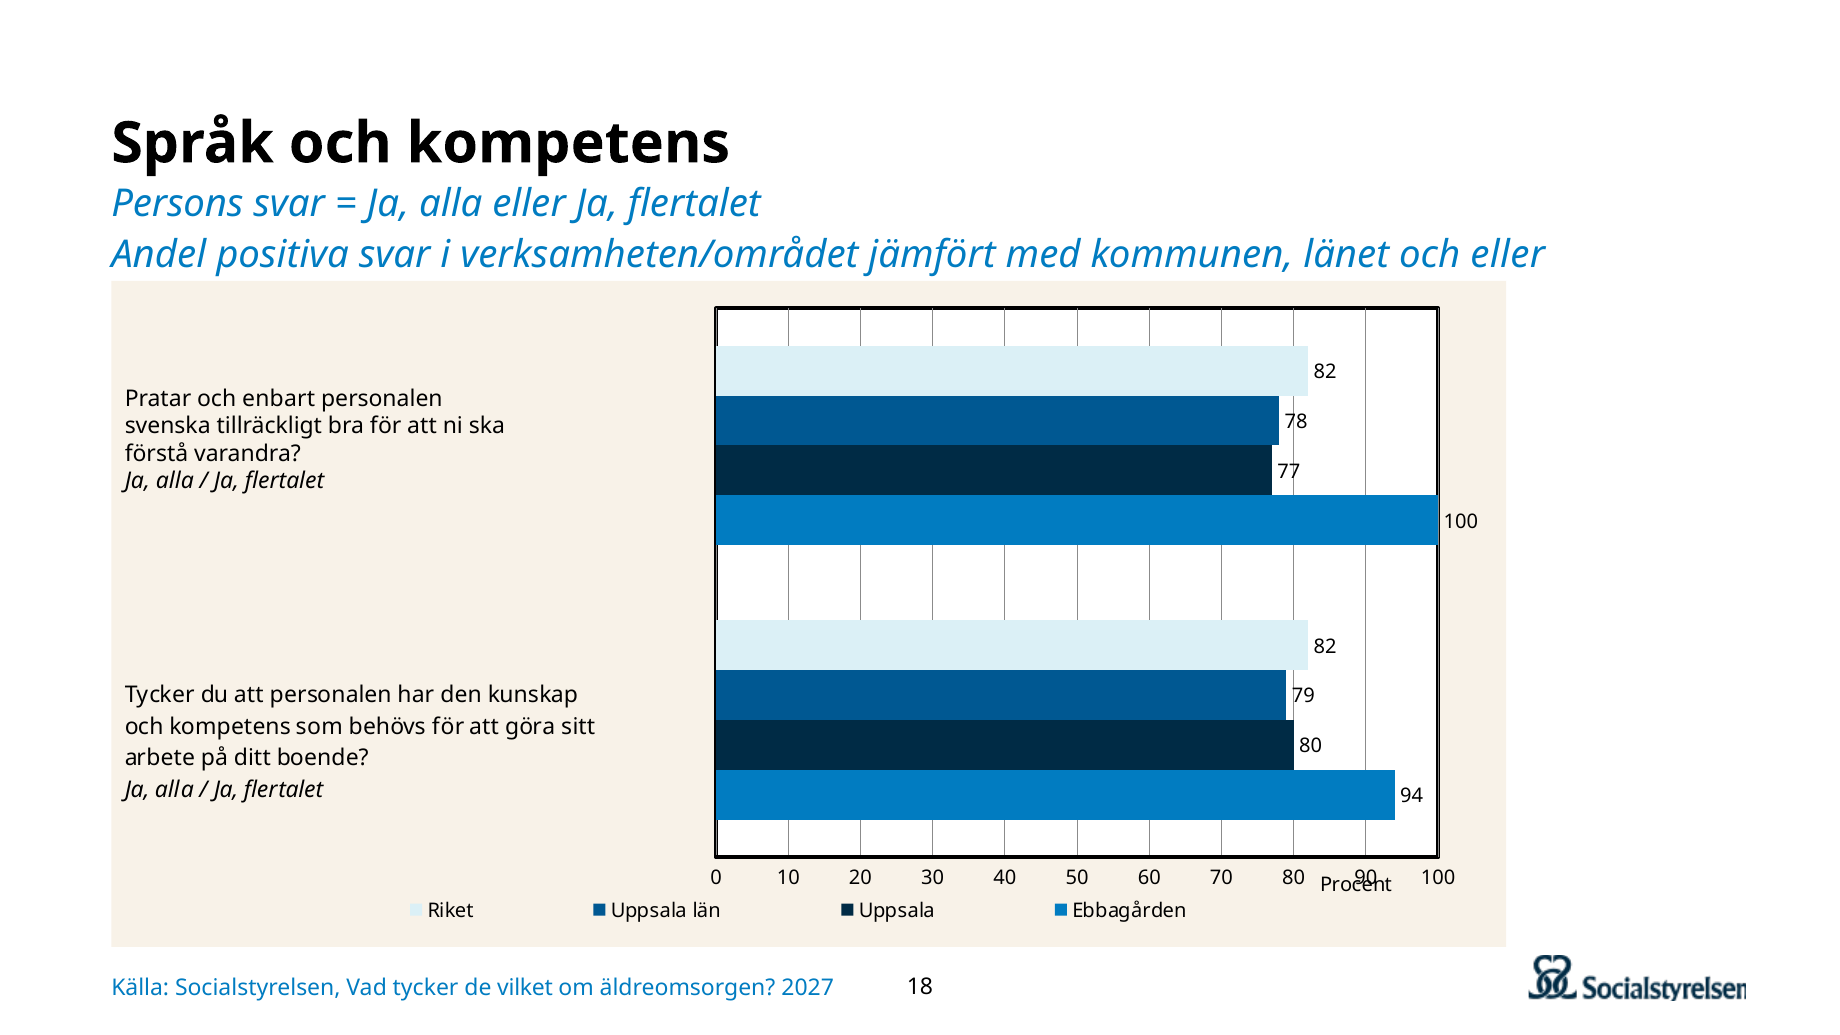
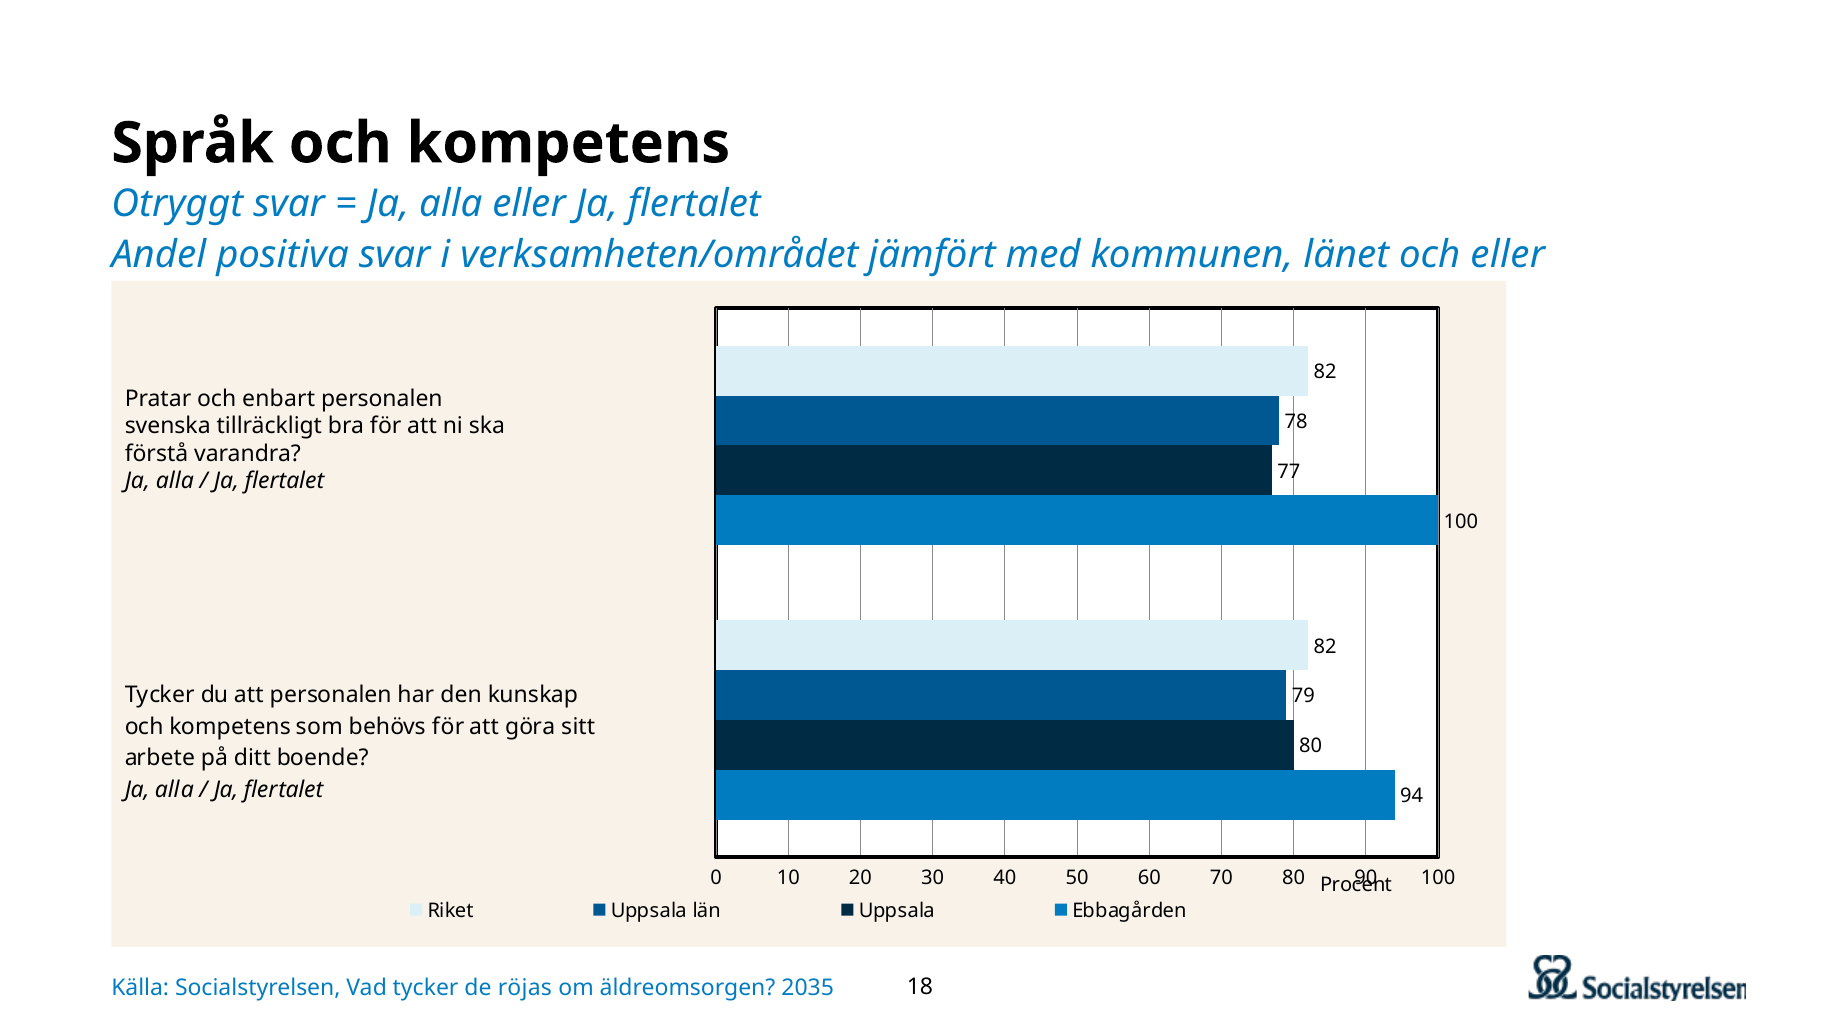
Persons: Persons -> Otryggt
vilket: vilket -> röjas
2027: 2027 -> 2035
